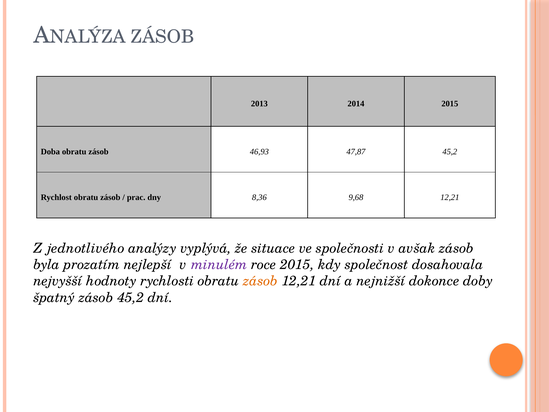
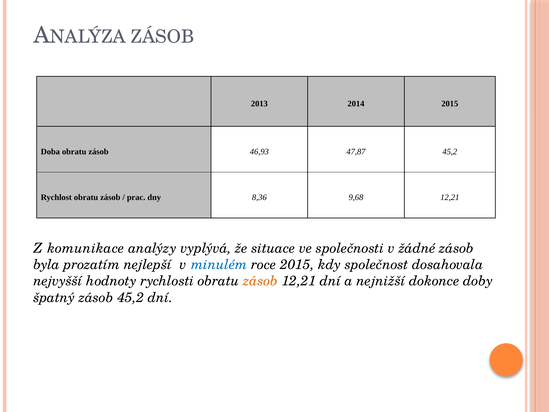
jednotlivého: jednotlivého -> komunikace
avšak: avšak -> žádné
minulém colour: purple -> blue
